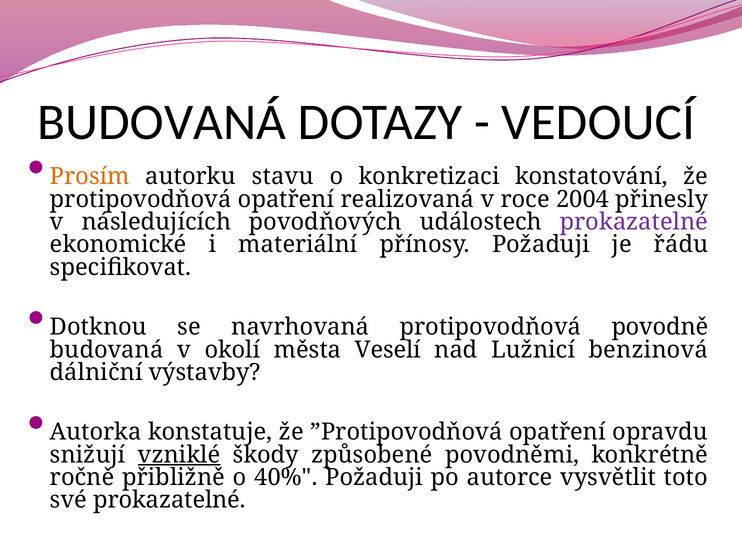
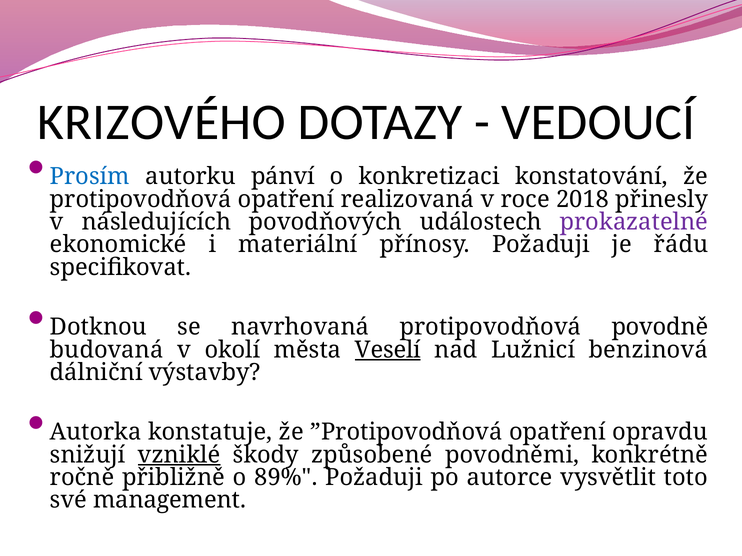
BUDOVANÁ at (162, 123): BUDOVANÁ -> KRIZOVÉHO
Prosím colour: orange -> blue
stavu: stavu -> pánví
2004: 2004 -> 2018
Veselí underline: none -> present
40%: 40% -> 89%
své prokazatelné: prokazatelné -> management
